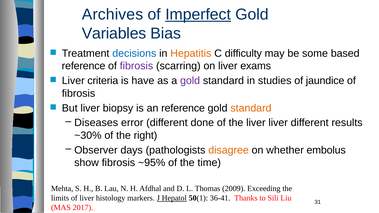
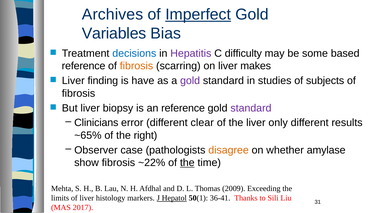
Hepatitis colour: orange -> purple
fibrosis at (136, 66) colour: purple -> orange
exams: exams -> makes
criteria: criteria -> finding
jaundice: jaundice -> subjects
standard at (251, 108) colour: orange -> purple
Diseases: Diseases -> Clinicians
done: done -> clear
liver liver: liver -> only
~30%: ~30% -> ~65%
days: days -> case
embolus: embolus -> amylase
~95%: ~95% -> ~22%
the at (187, 163) underline: none -> present
